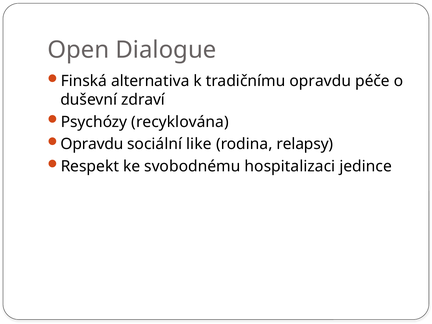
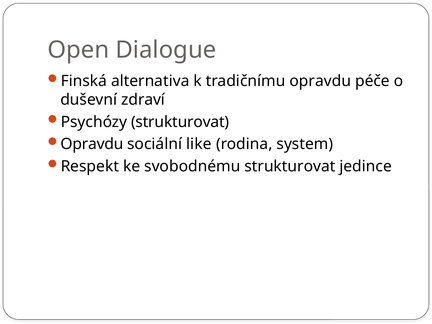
Psychózy recyklována: recyklována -> strukturovat
relapsy: relapsy -> system
svobodnému hospitalizaci: hospitalizaci -> strukturovat
